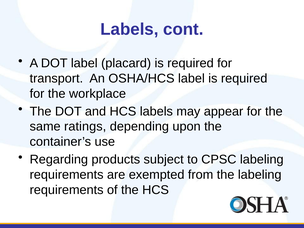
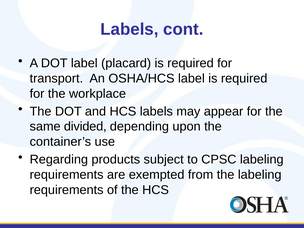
ratings: ratings -> divided
